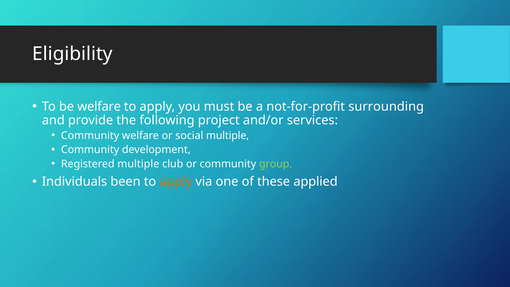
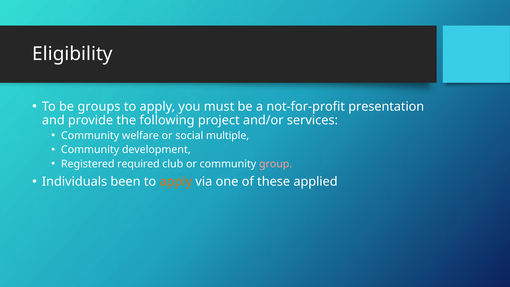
be welfare: welfare -> groups
surrounding: surrounding -> presentation
Registered multiple: multiple -> required
group colour: light green -> pink
